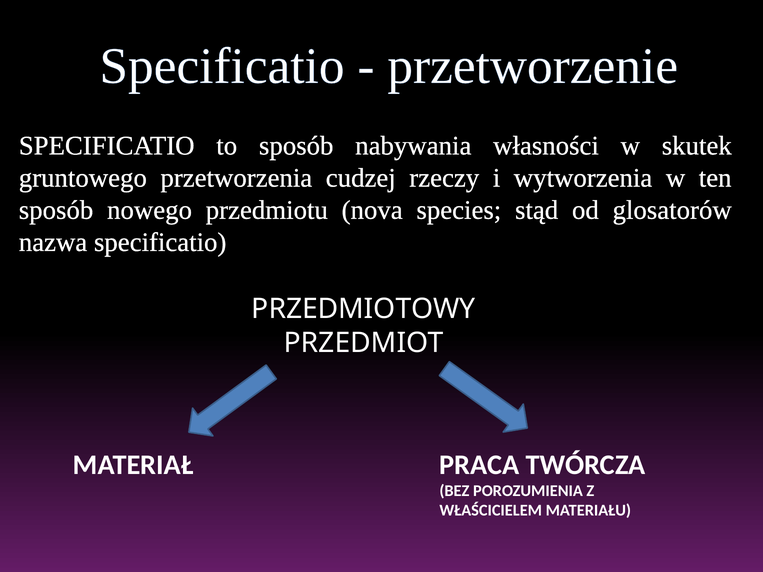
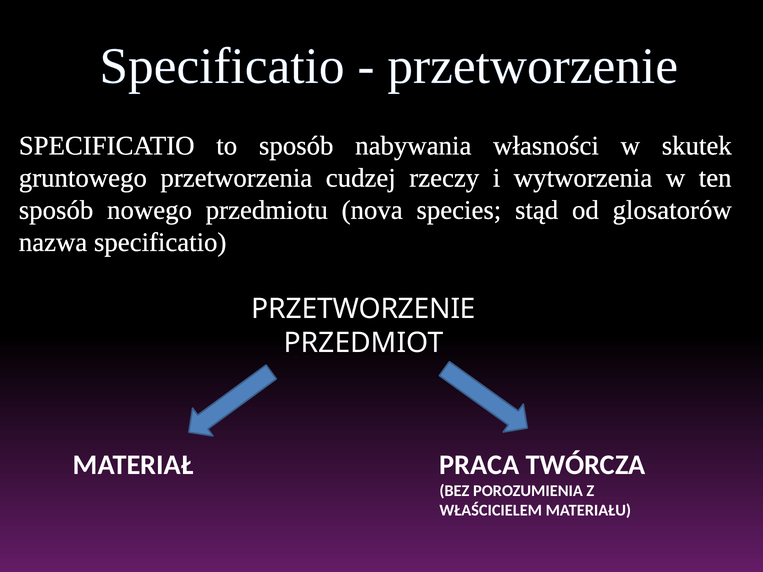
PRZEDMIOTOWY at (363, 309): PRZEDMIOTOWY -> PRZETWORZENIE
